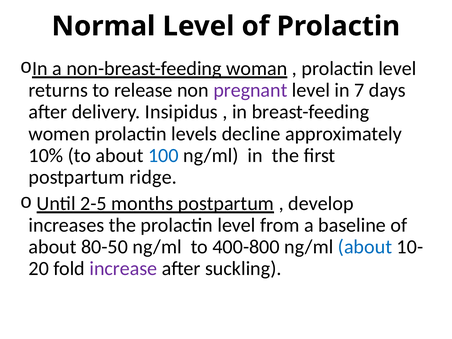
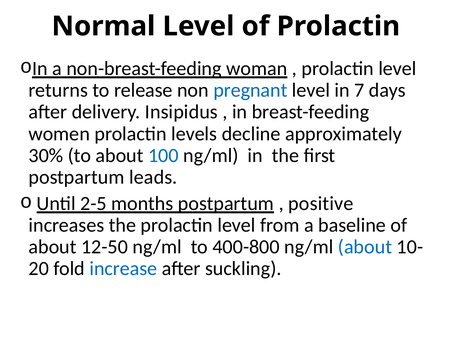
pregnant colour: purple -> blue
10%: 10% -> 30%
ridge: ridge -> leads
develop: develop -> positive
80-50: 80-50 -> 12-50
increase colour: purple -> blue
